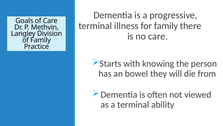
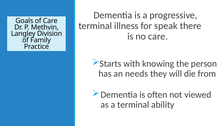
for family: family -> speak
bowel: bowel -> needs
